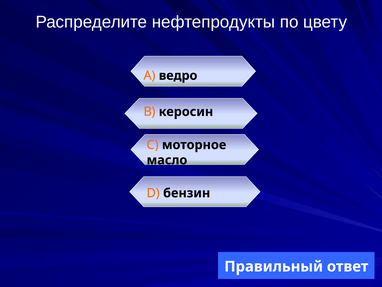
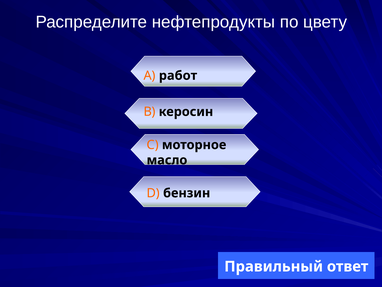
ведро: ведро -> работ
